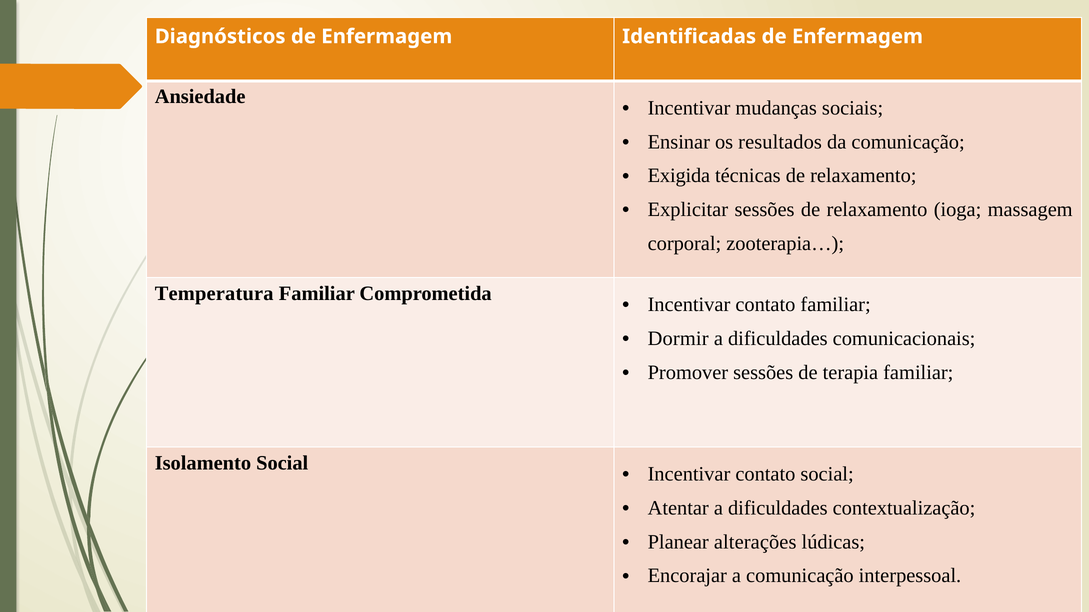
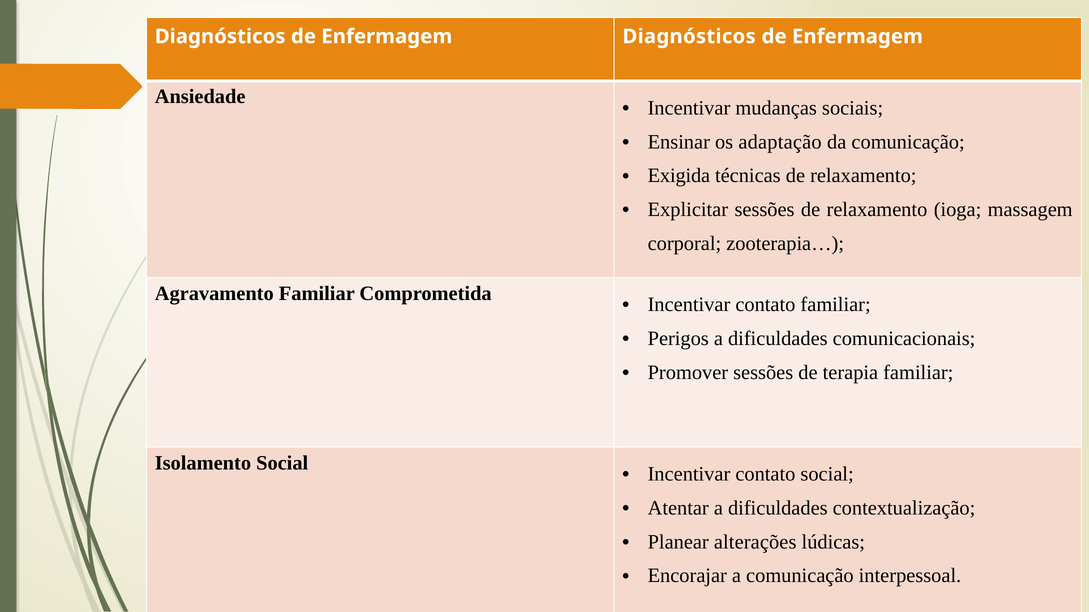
Enfermagem Identificadas: Identificadas -> Diagnósticos
resultados: resultados -> adaptação
Temperatura: Temperatura -> Agravamento
Dormir: Dormir -> Perigos
